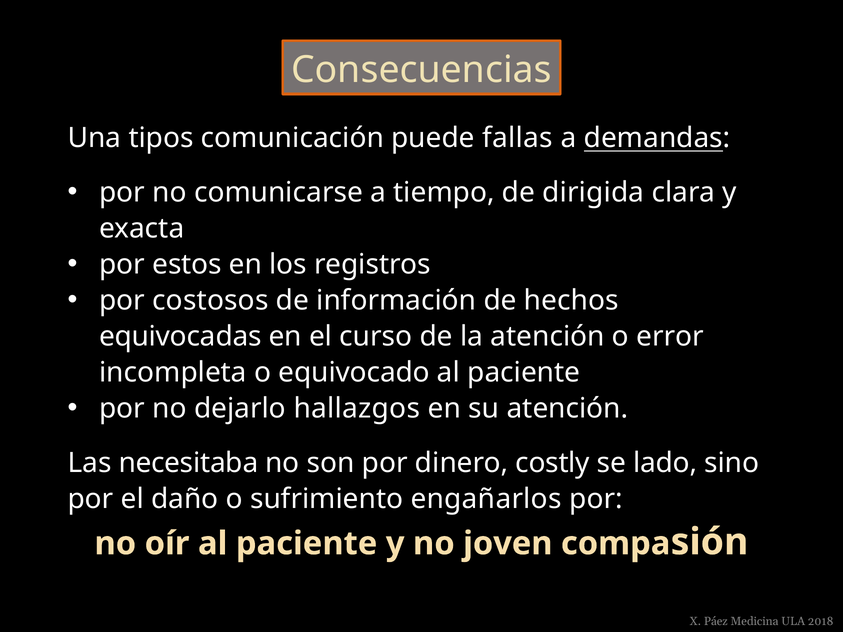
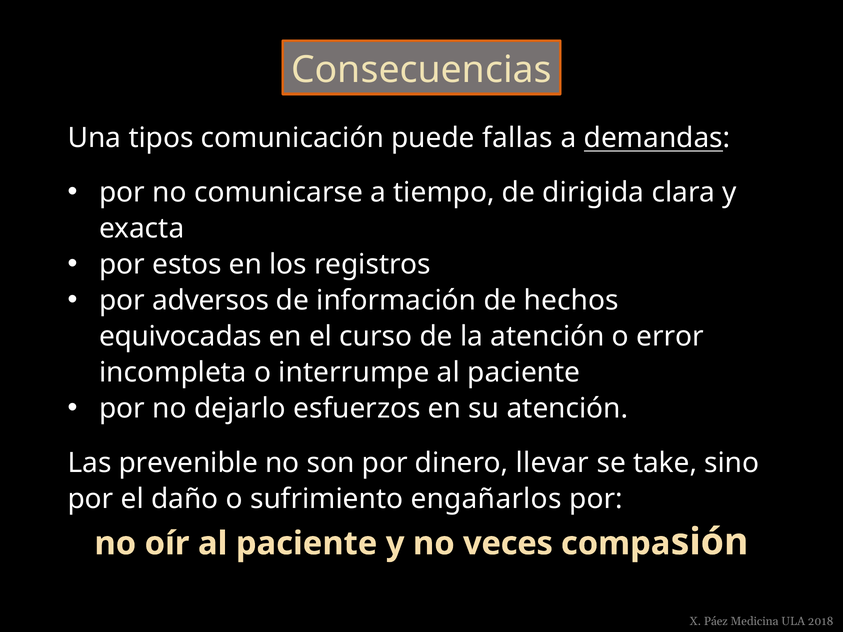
costosos: costosos -> adversos
equivocado: equivocado -> interrumpe
hallazgos: hallazgos -> esfuerzos
necesitaba: necesitaba -> prevenible
costly: costly -> llevar
lado: lado -> take
joven: joven -> veces
